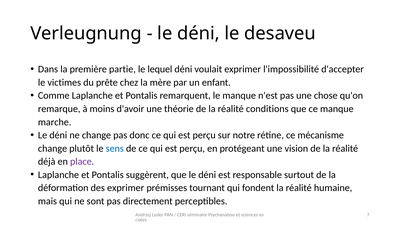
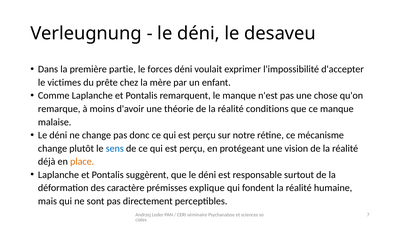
lequel: lequel -> forces
marche: marche -> malaise
place colour: purple -> orange
des exprimer: exprimer -> caractère
tournant: tournant -> explique
